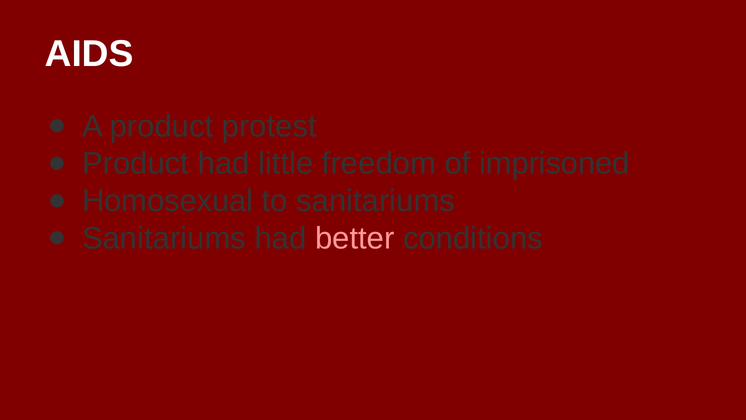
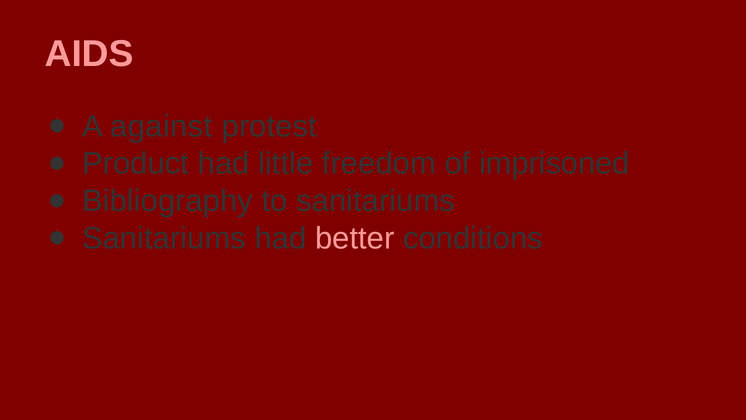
AIDS colour: white -> pink
A product: product -> against
Homosexual: Homosexual -> Bibliography
